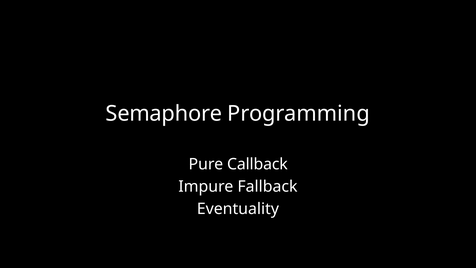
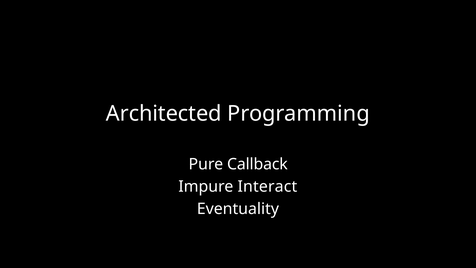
Semaphore: Semaphore -> Architected
Fallback: Fallback -> Interact
